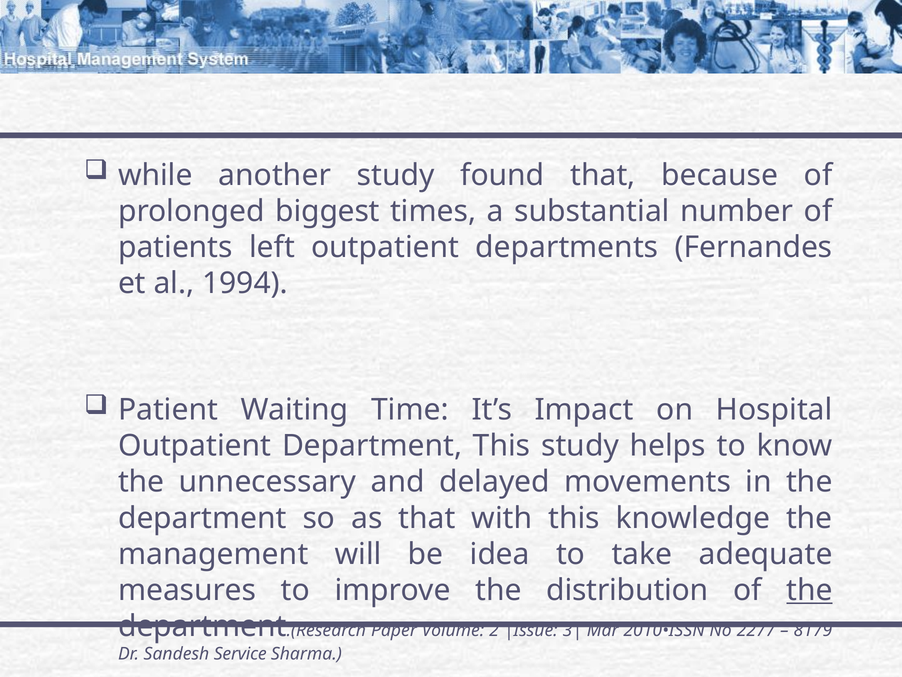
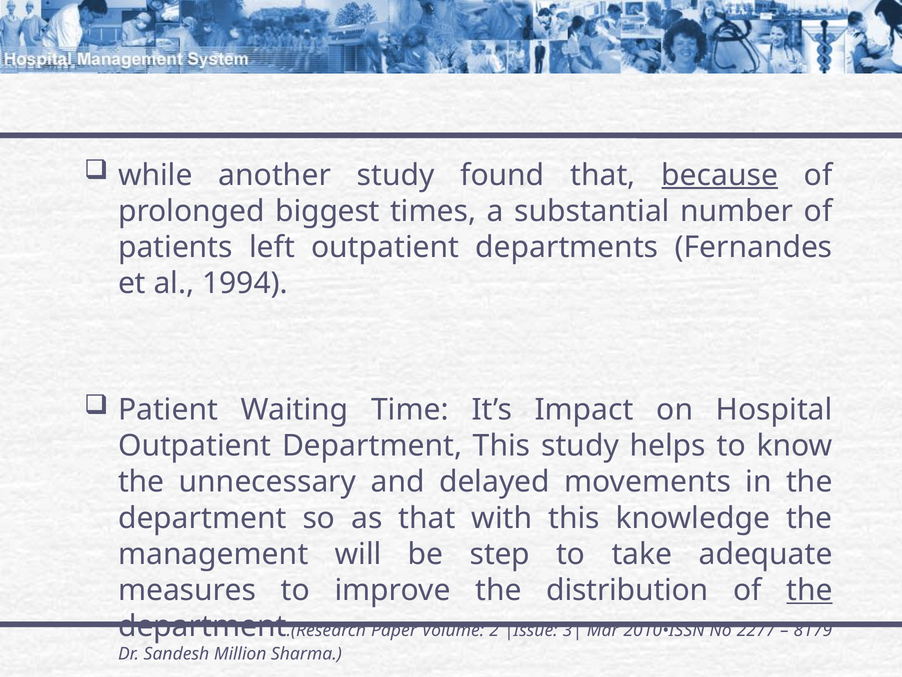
because underline: none -> present
idea: idea -> step
Service: Service -> Million
